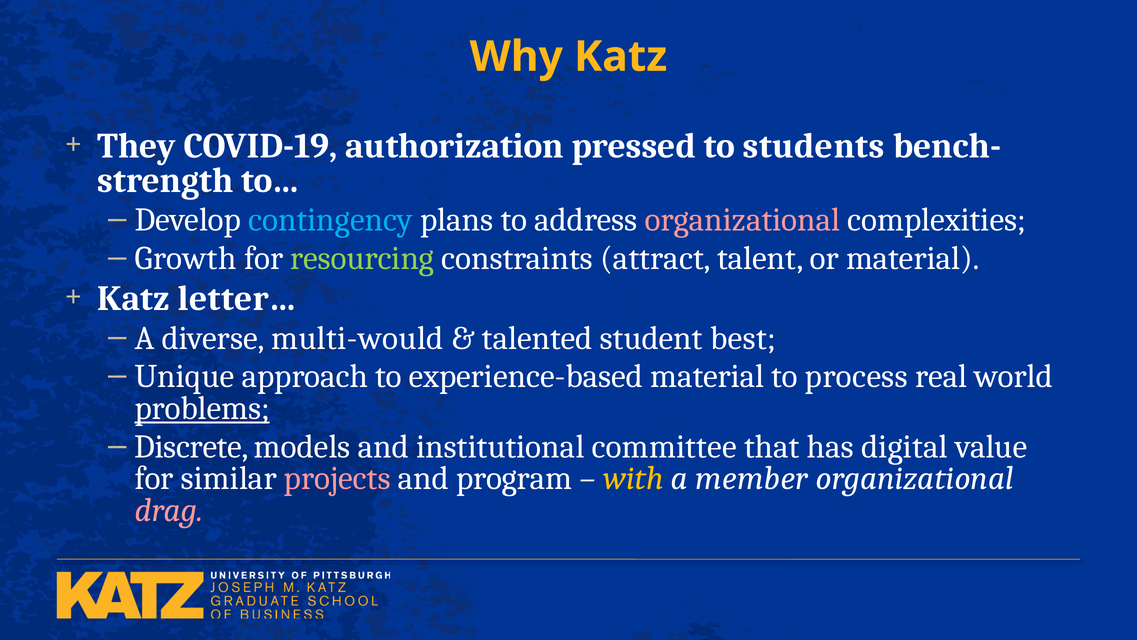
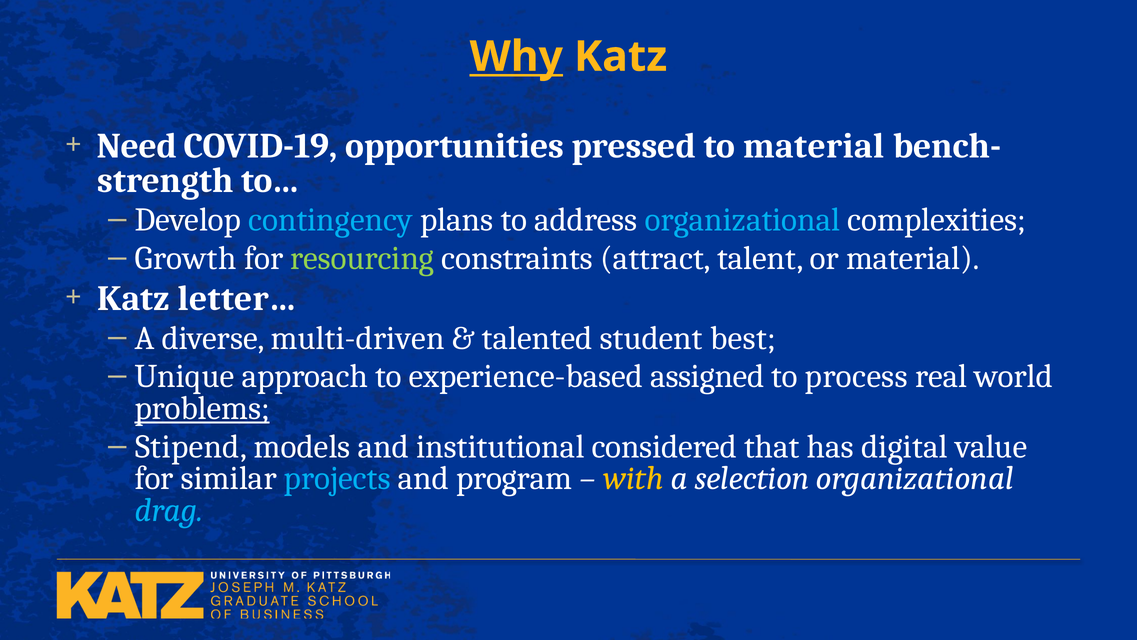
Why underline: none -> present
They: They -> Need
authorization: authorization -> opportunities
to students: students -> material
organizational at (742, 220) colour: pink -> light blue
multi-would: multi-would -> multi-driven
experience-based material: material -> assigned
Discrete: Discrete -> Stipend
committee: committee -> considered
projects colour: pink -> light blue
member: member -> selection
drag colour: pink -> light blue
